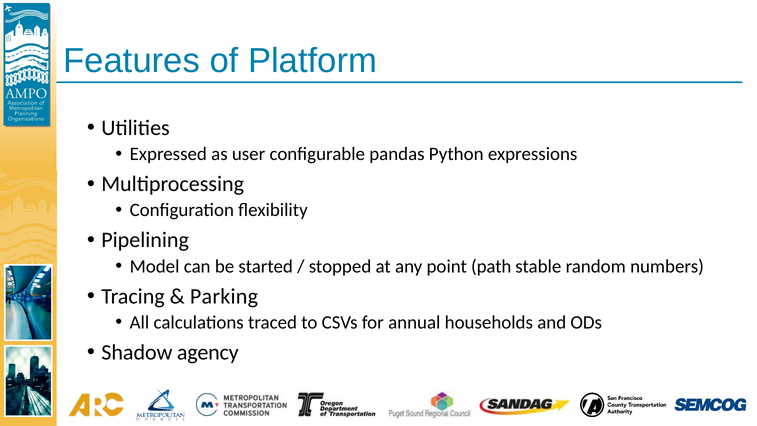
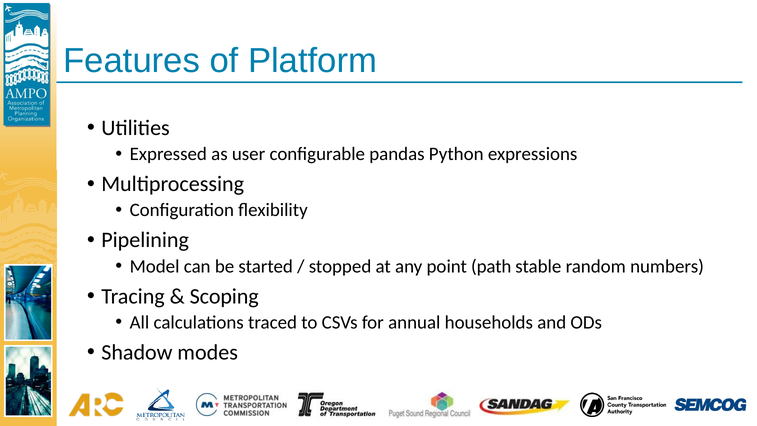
Parking: Parking -> Scoping
agency: agency -> modes
